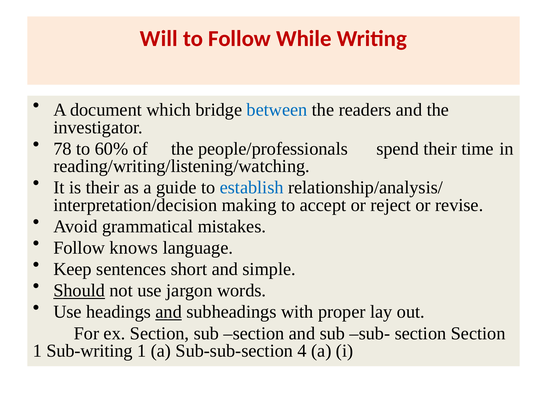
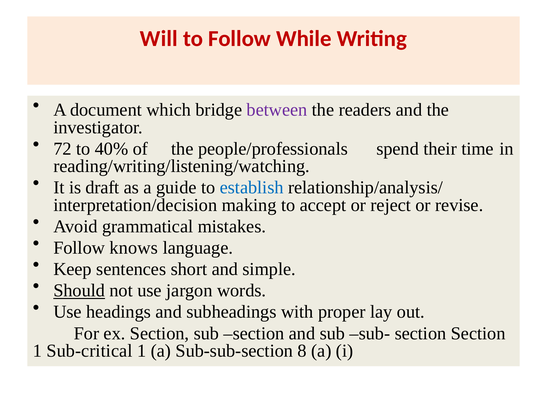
between colour: blue -> purple
78: 78 -> 72
60%: 60% -> 40%
is their: their -> draft
and at (169, 312) underline: present -> none
Sub-writing: Sub-writing -> Sub-critical
4: 4 -> 8
